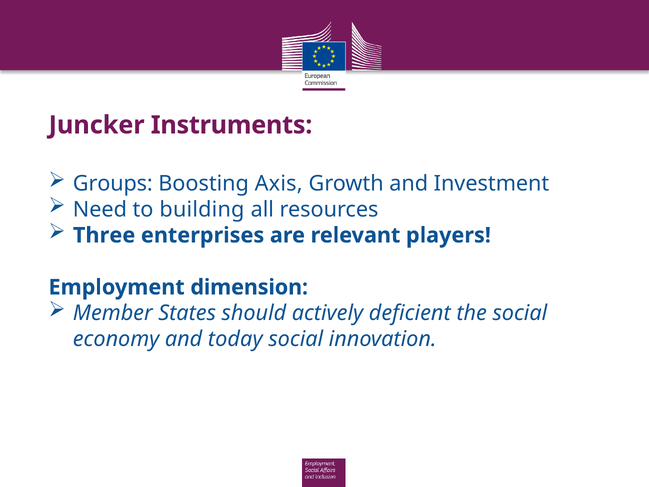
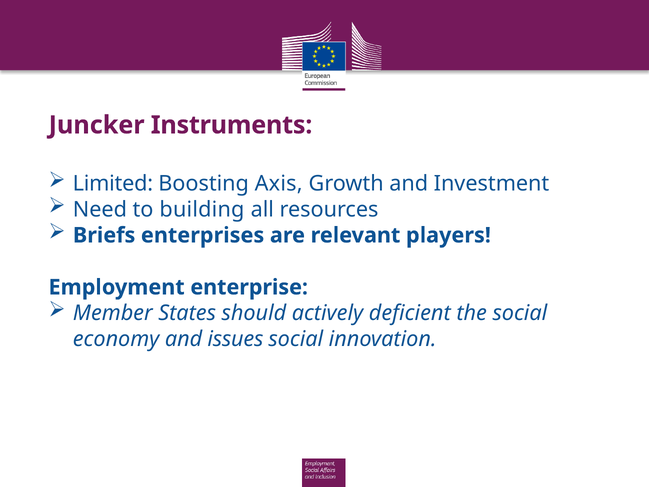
Groups: Groups -> Limited
Three: Three -> Briefs
dimension: dimension -> enterprise
today: today -> issues
